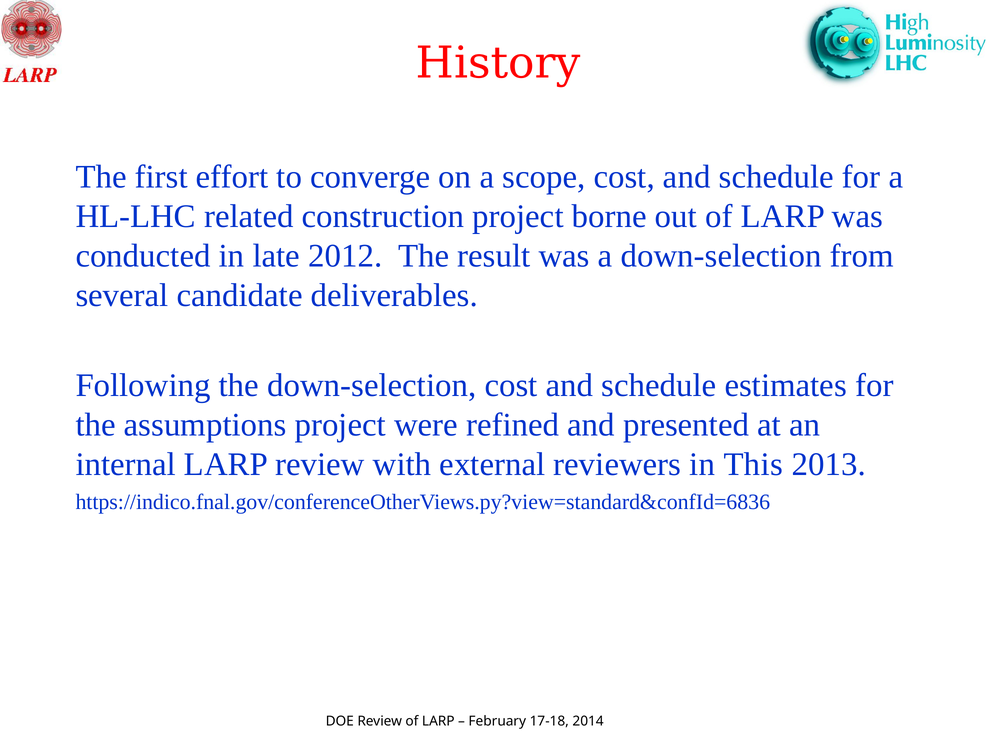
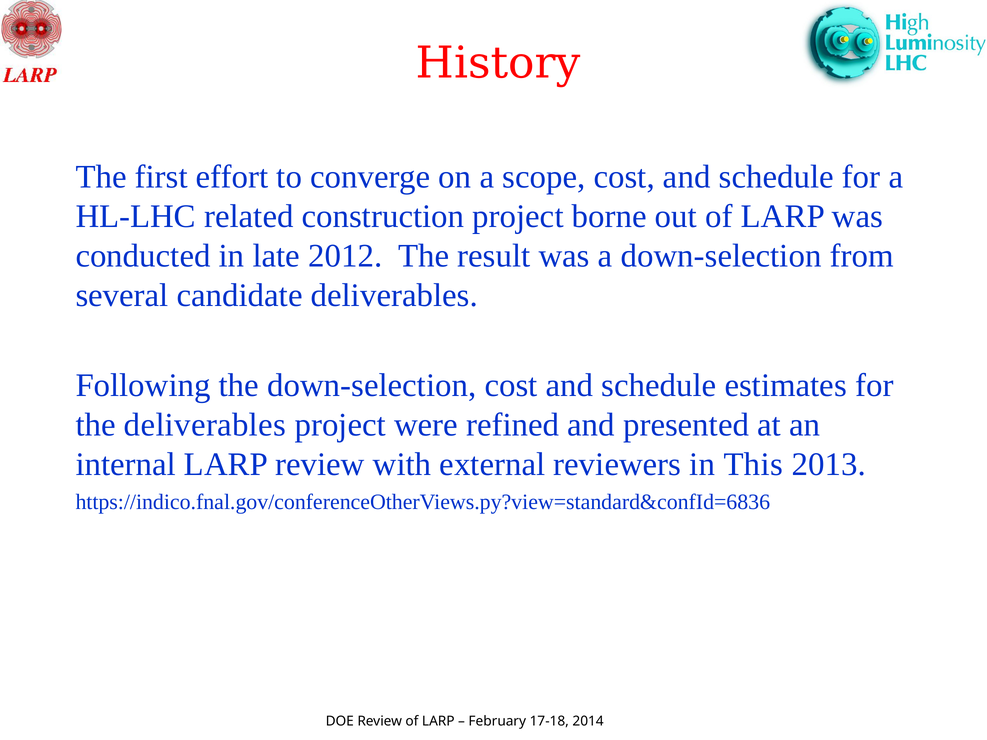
the assumptions: assumptions -> deliverables
